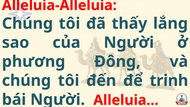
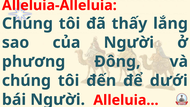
trinh: trinh -> dưới
